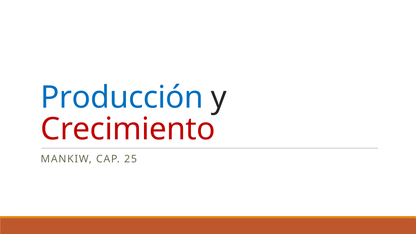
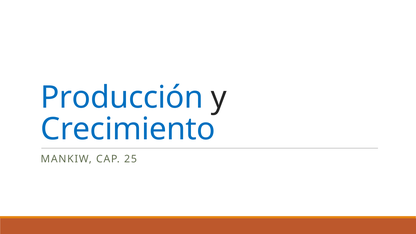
Crecimiento colour: red -> blue
